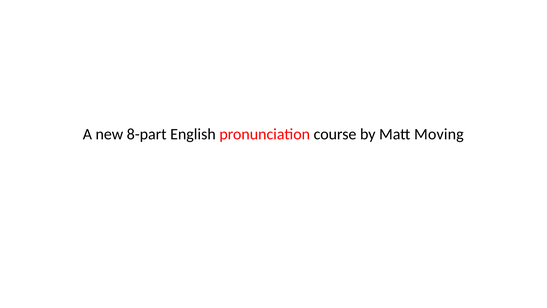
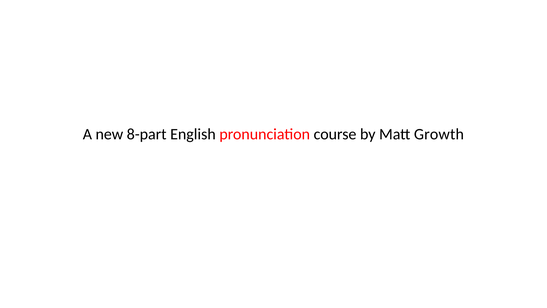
Moving: Moving -> Growth
